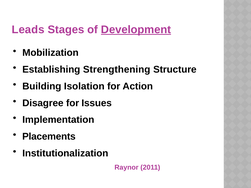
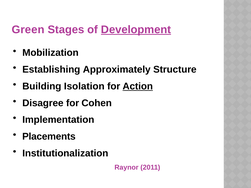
Leads: Leads -> Green
Strengthening: Strengthening -> Approximately
Action underline: none -> present
Issues: Issues -> Cohen
